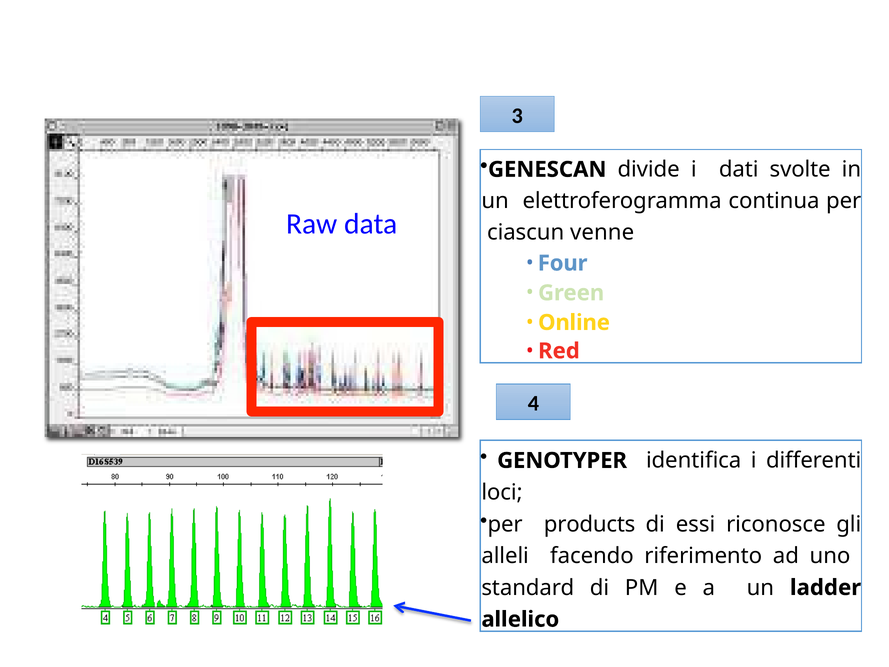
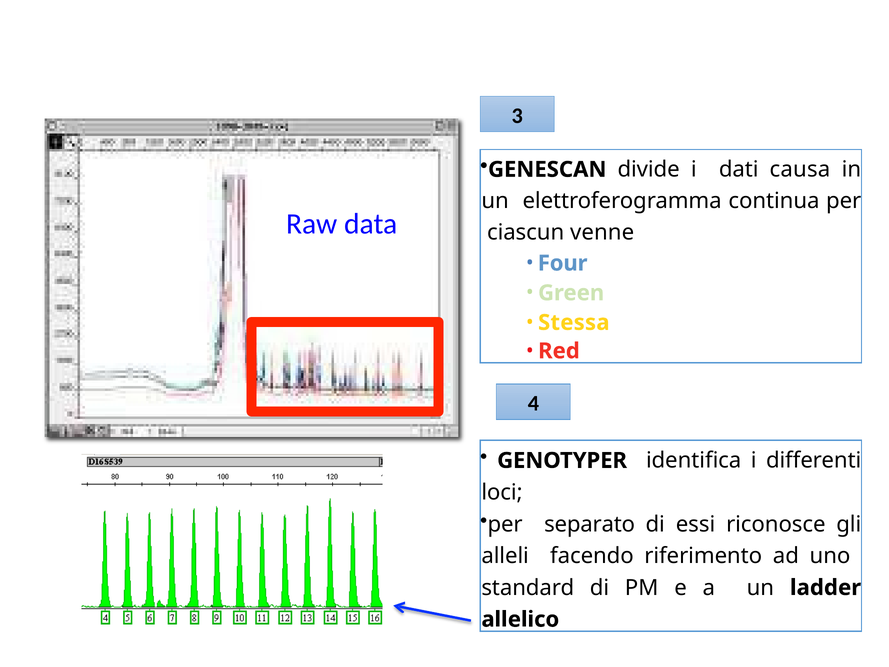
svolte: svolte -> causa
Online: Online -> Stessa
products: products -> separato
